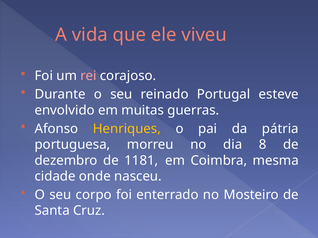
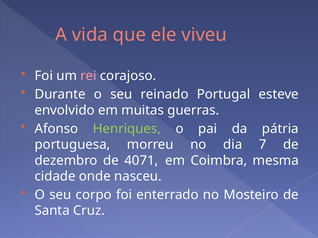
Henriques colour: yellow -> light green
8: 8 -> 7
1181: 1181 -> 4071
